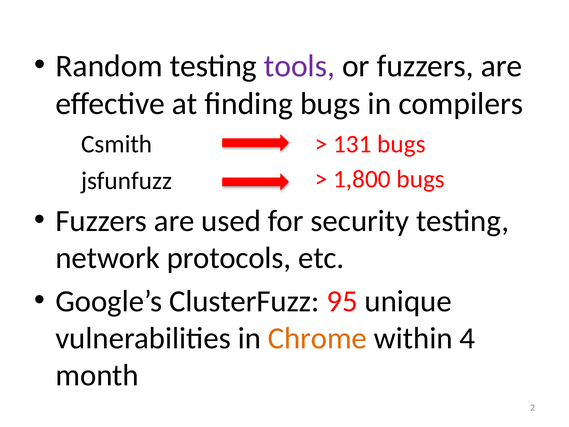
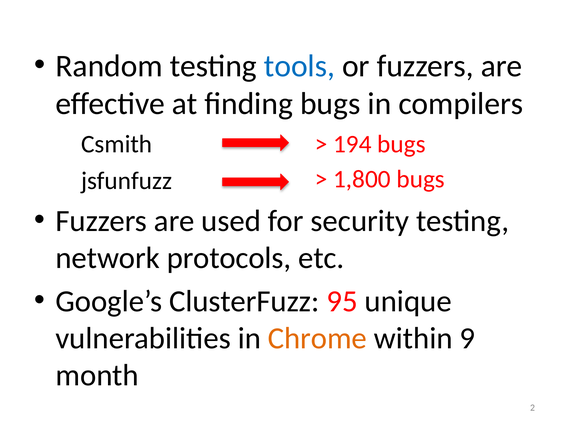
tools colour: purple -> blue
131: 131 -> 194
4: 4 -> 9
